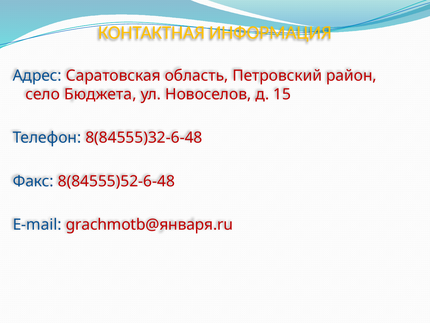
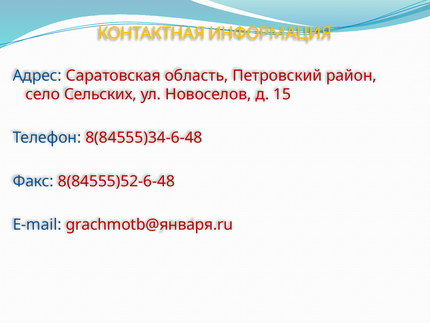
Бюджета: Бюджета -> Сельских
8(84555)32-6-48: 8(84555)32-6-48 -> 8(84555)34-6-48
